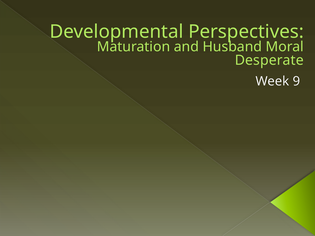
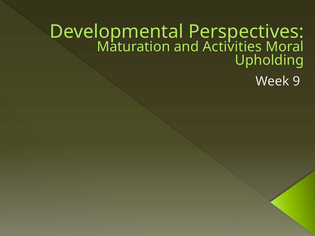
Husband: Husband -> Activities
Desperate: Desperate -> Upholding
